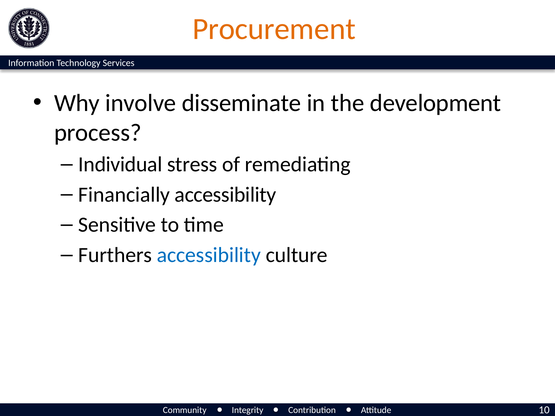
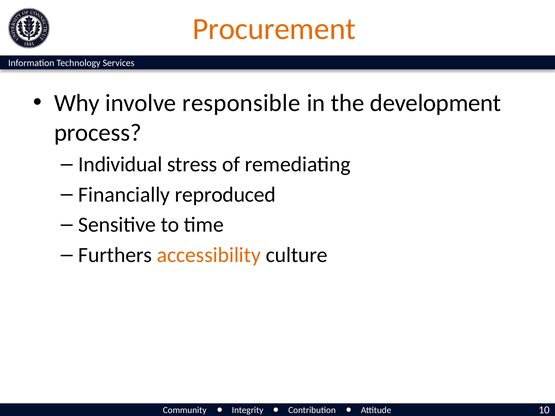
disseminate: disseminate -> responsible
Financially accessibility: accessibility -> reproduced
accessibility at (209, 255) colour: blue -> orange
